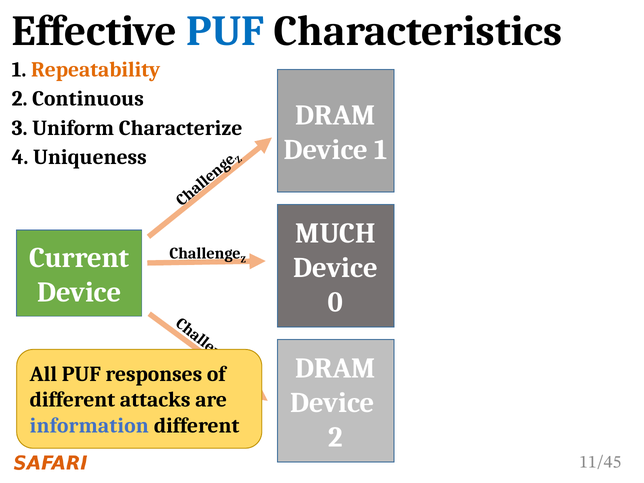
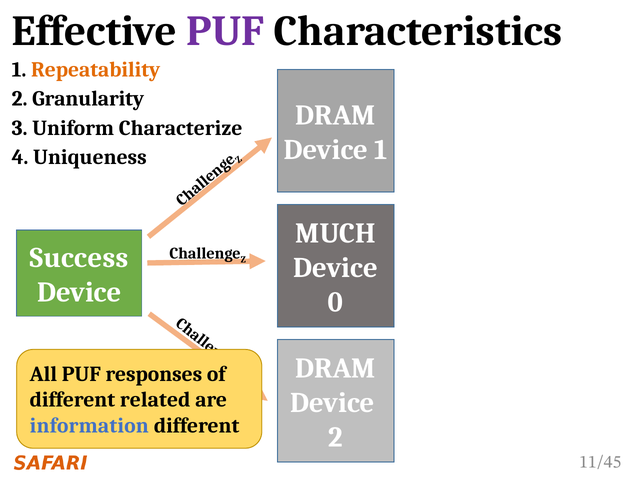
PUF at (225, 31) colour: blue -> purple
Continuous: Continuous -> Granularity
Current: Current -> Success
attacks: attacks -> related
